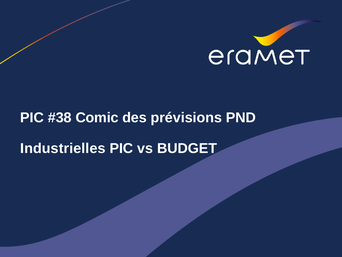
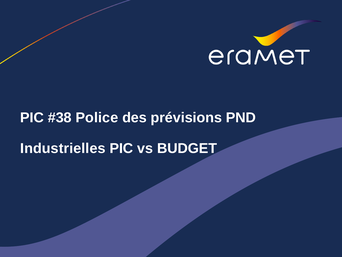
Comic: Comic -> Police
